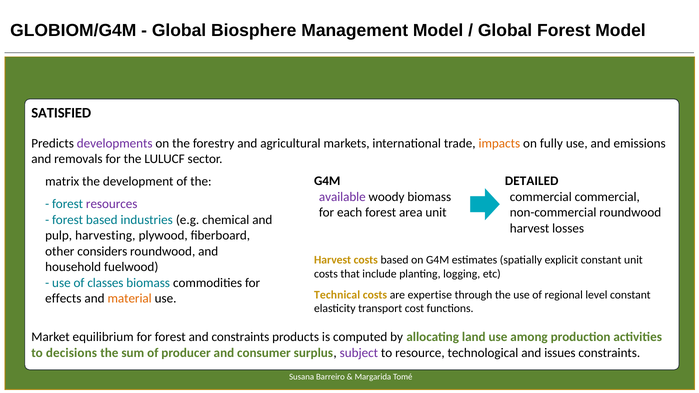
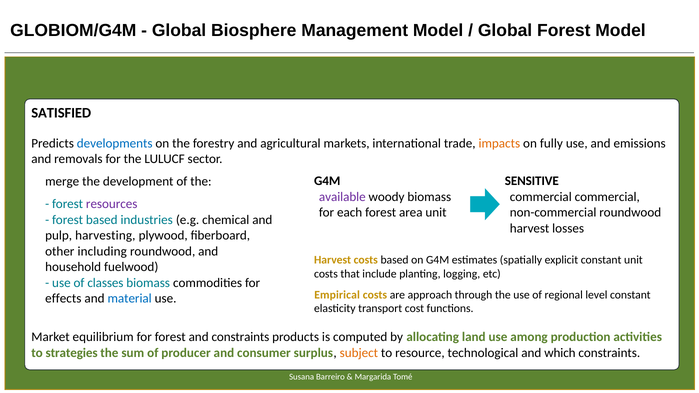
developments colour: purple -> blue
DETAILED: DETAILED -> SENSITIVE
matrix: matrix -> merge
considers: considers -> including
Technical: Technical -> Empirical
expertise: expertise -> approach
material colour: orange -> blue
decisions: decisions -> strategies
subject colour: purple -> orange
issues: issues -> which
